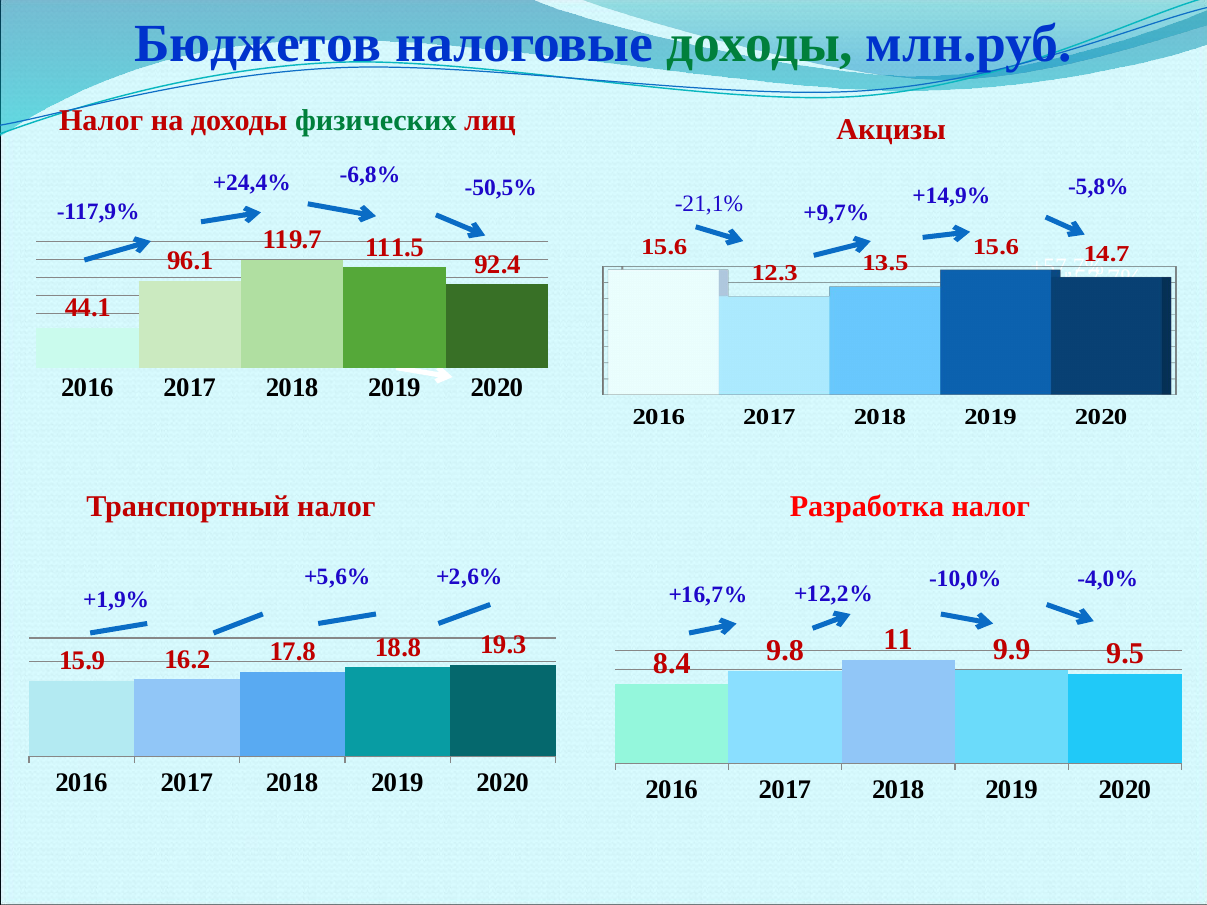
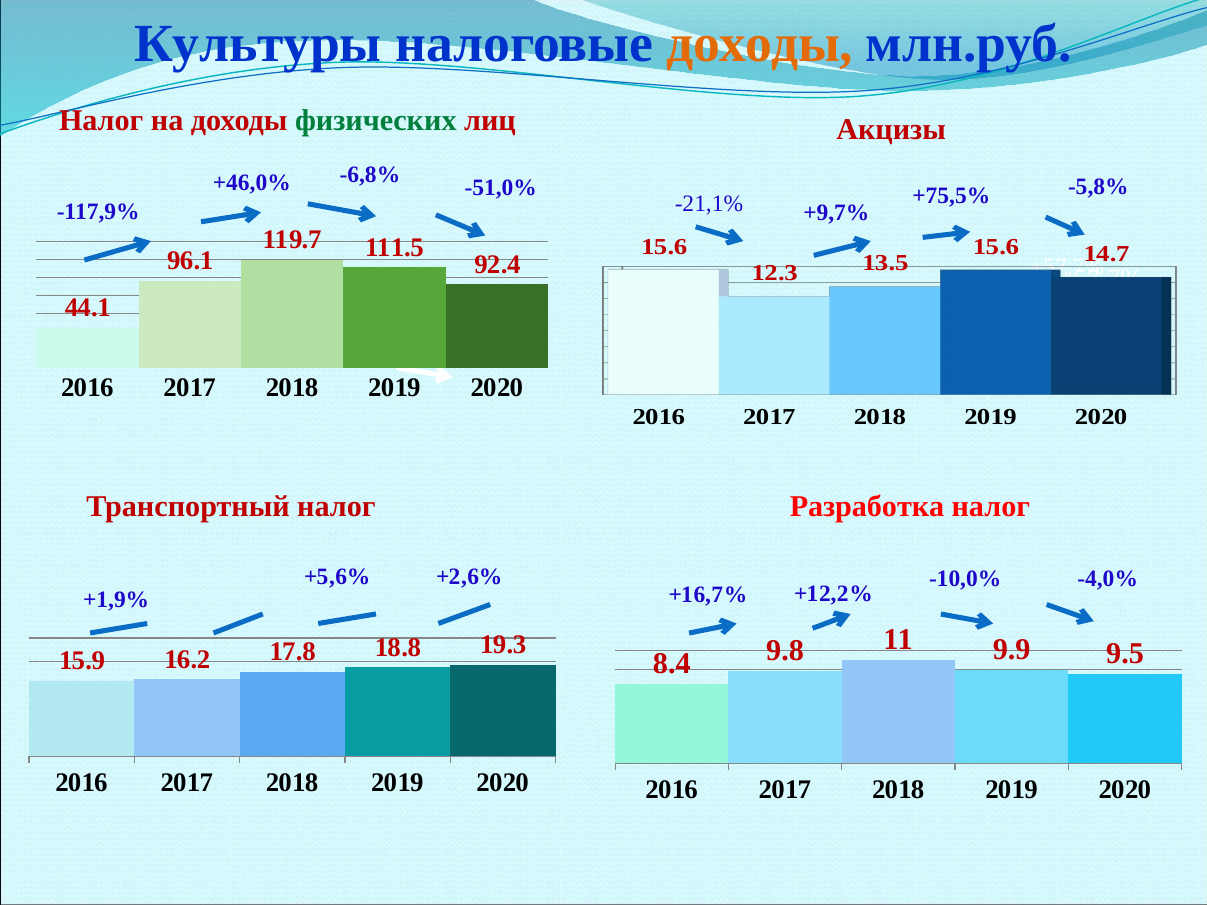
Бюджетов: Бюджетов -> Культуры
доходы at (760, 44) colour: green -> orange
+24,4%: +24,4% -> +46,0%
-50,5%: -50,5% -> -51,0%
+14,9%: +14,9% -> +75,5%
